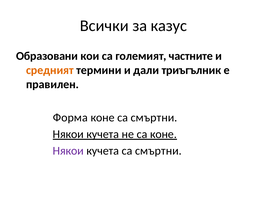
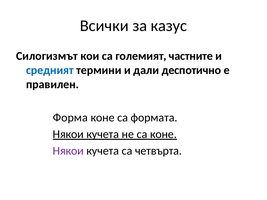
Образовани: Образовани -> Силогизмът
средният colour: orange -> blue
триъгълник: триъгълник -> деспотично
коне са смъртни: смъртни -> формата
кучета са смъртни: смъртни -> четвърта
